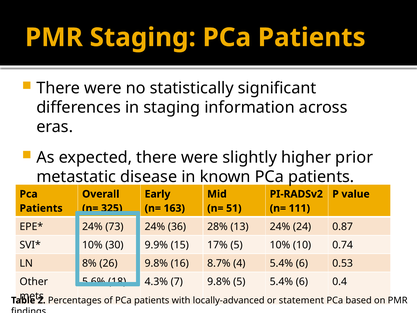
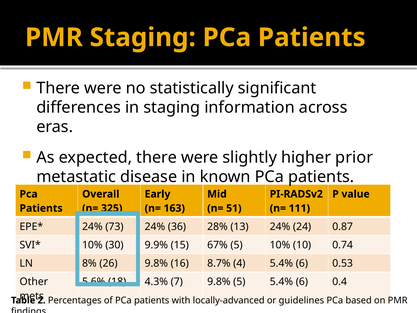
17%: 17% -> 67%
statement: statement -> guidelines
